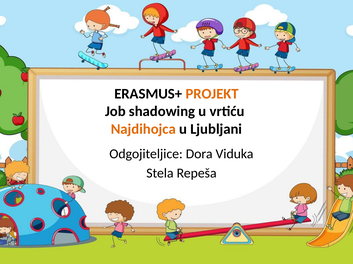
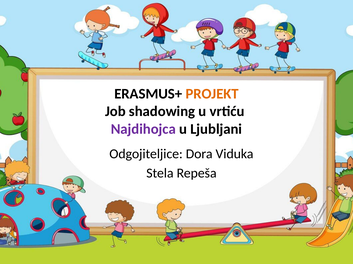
Najdihojca colour: orange -> purple
